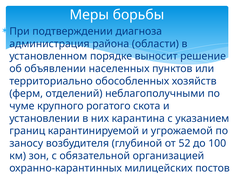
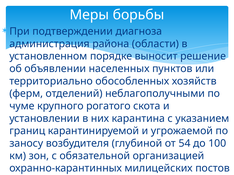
52: 52 -> 54
